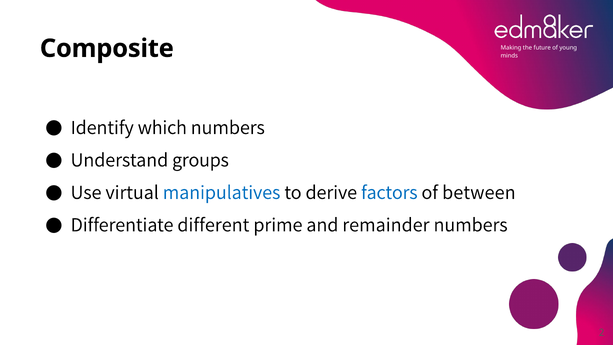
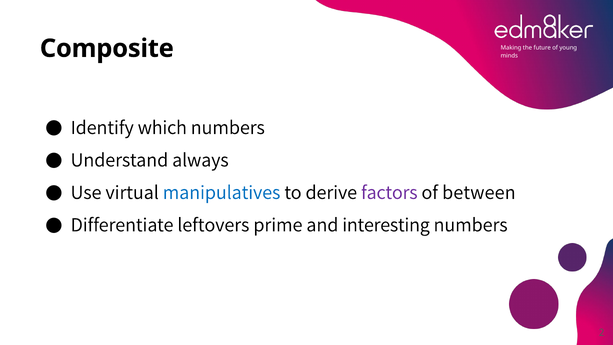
groups: groups -> always
factors colour: blue -> purple
different: different -> leftovers
remainder: remainder -> interesting
